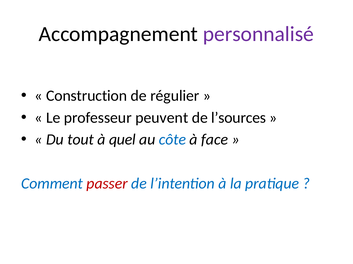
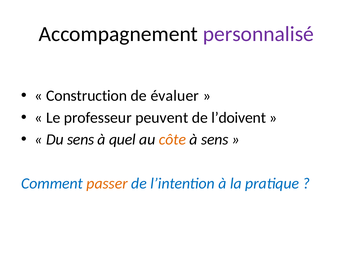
régulier: régulier -> évaluer
l’sources: l’sources -> l’doivent
Du tout: tout -> sens
côte colour: blue -> orange
à face: face -> sens
passer colour: red -> orange
